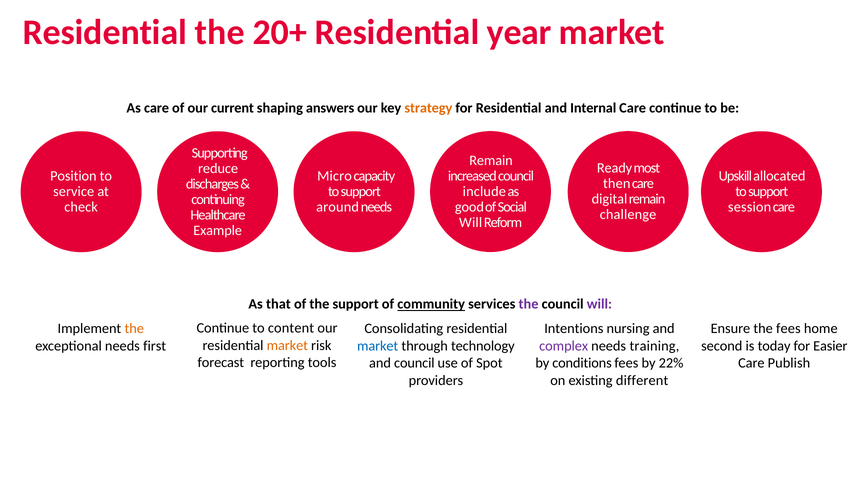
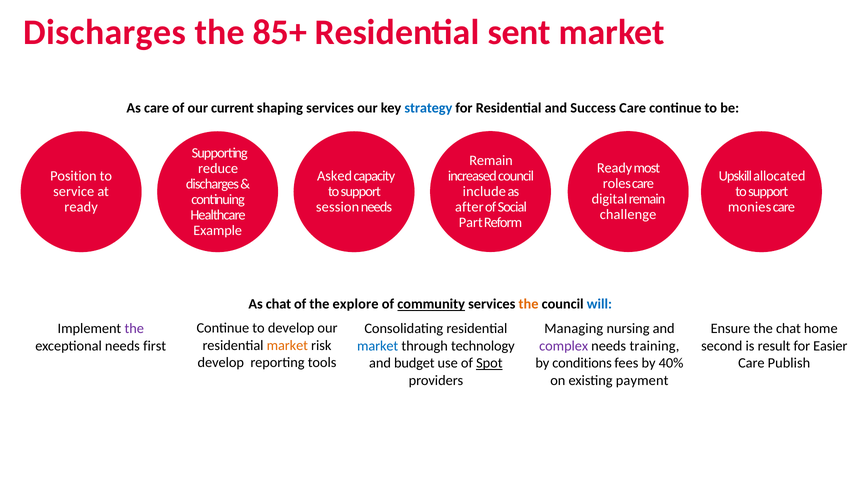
Residential at (105, 32): Residential -> Discharges
20+: 20+ -> 85+
year: year -> sent
shaping answers: answers -> services
strategy colour: orange -> blue
Internal: Internal -> Success
Micro: Micro -> Asked
then: then -> roles
good: good -> after
check at (81, 207): check -> ready
around: around -> session
session: session -> monies
Will at (471, 222): Will -> Part
As that: that -> chat
the support: support -> explore
the at (529, 304) colour: purple -> orange
will at (599, 304) colour: purple -> blue
to content: content -> develop
the at (134, 329) colour: orange -> purple
Intentions: Intentions -> Managing
the fees: fees -> chat
today: today -> result
forecast at (221, 363): forecast -> develop
and council: council -> budget
Spot underline: none -> present
22%: 22% -> 40%
different: different -> payment
